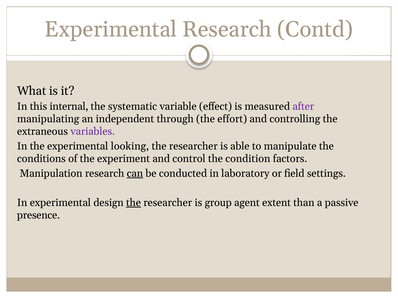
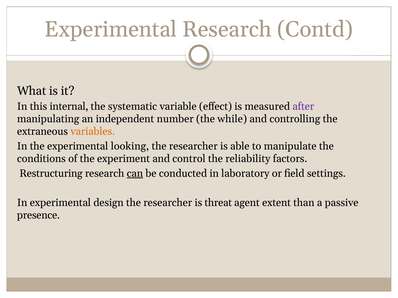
through: through -> number
effort: effort -> while
variables colour: purple -> orange
condition: condition -> reliability
Manipulation: Manipulation -> Restructuring
the at (133, 203) underline: present -> none
group: group -> threat
